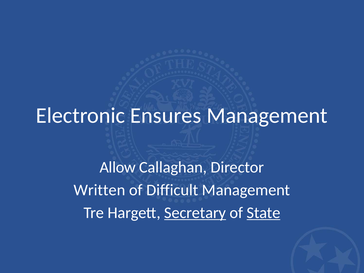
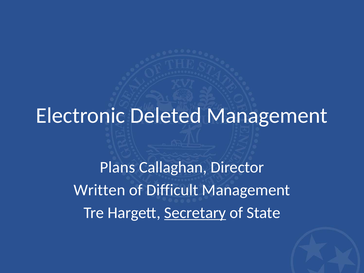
Ensures: Ensures -> Deleted
Allow: Allow -> Plans
State underline: present -> none
